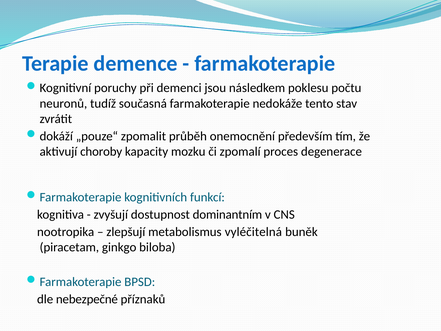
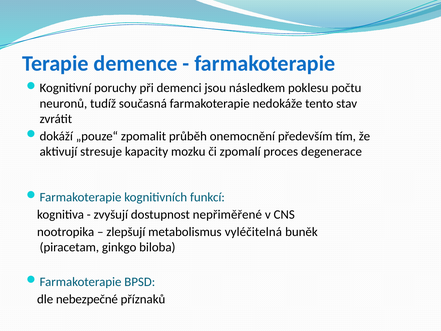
choroby: choroby -> stresuje
dominantním: dominantním -> nepřiměřené
